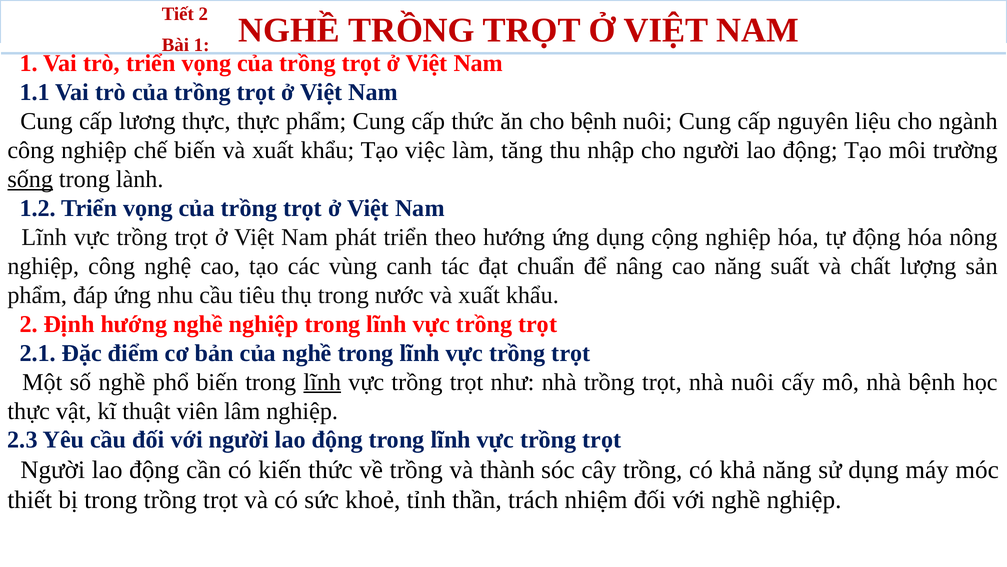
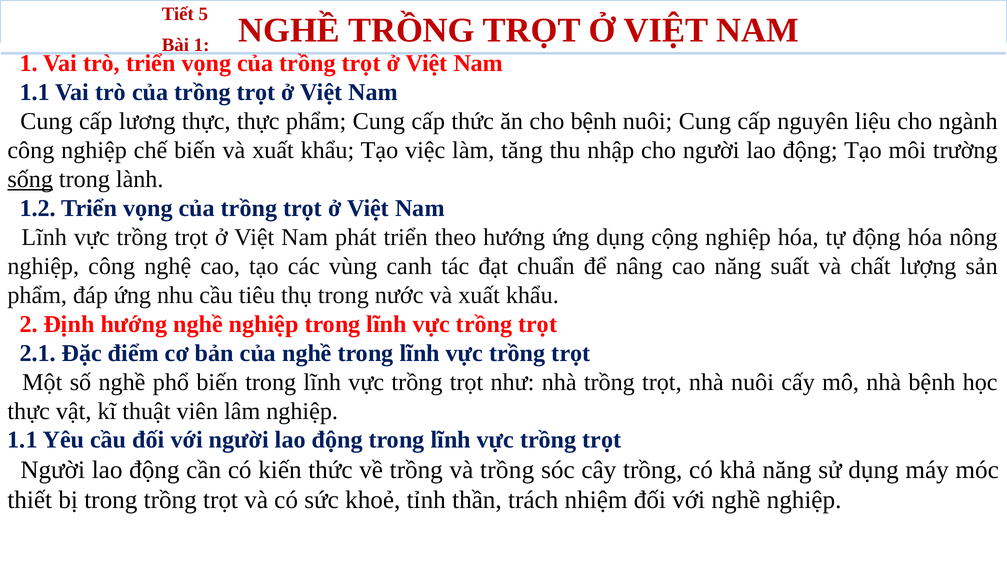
Tiết 2: 2 -> 5
lĩnh at (322, 382) underline: present -> none
2.3 at (23, 440): 2.3 -> 1.1
và thành: thành -> trồng
